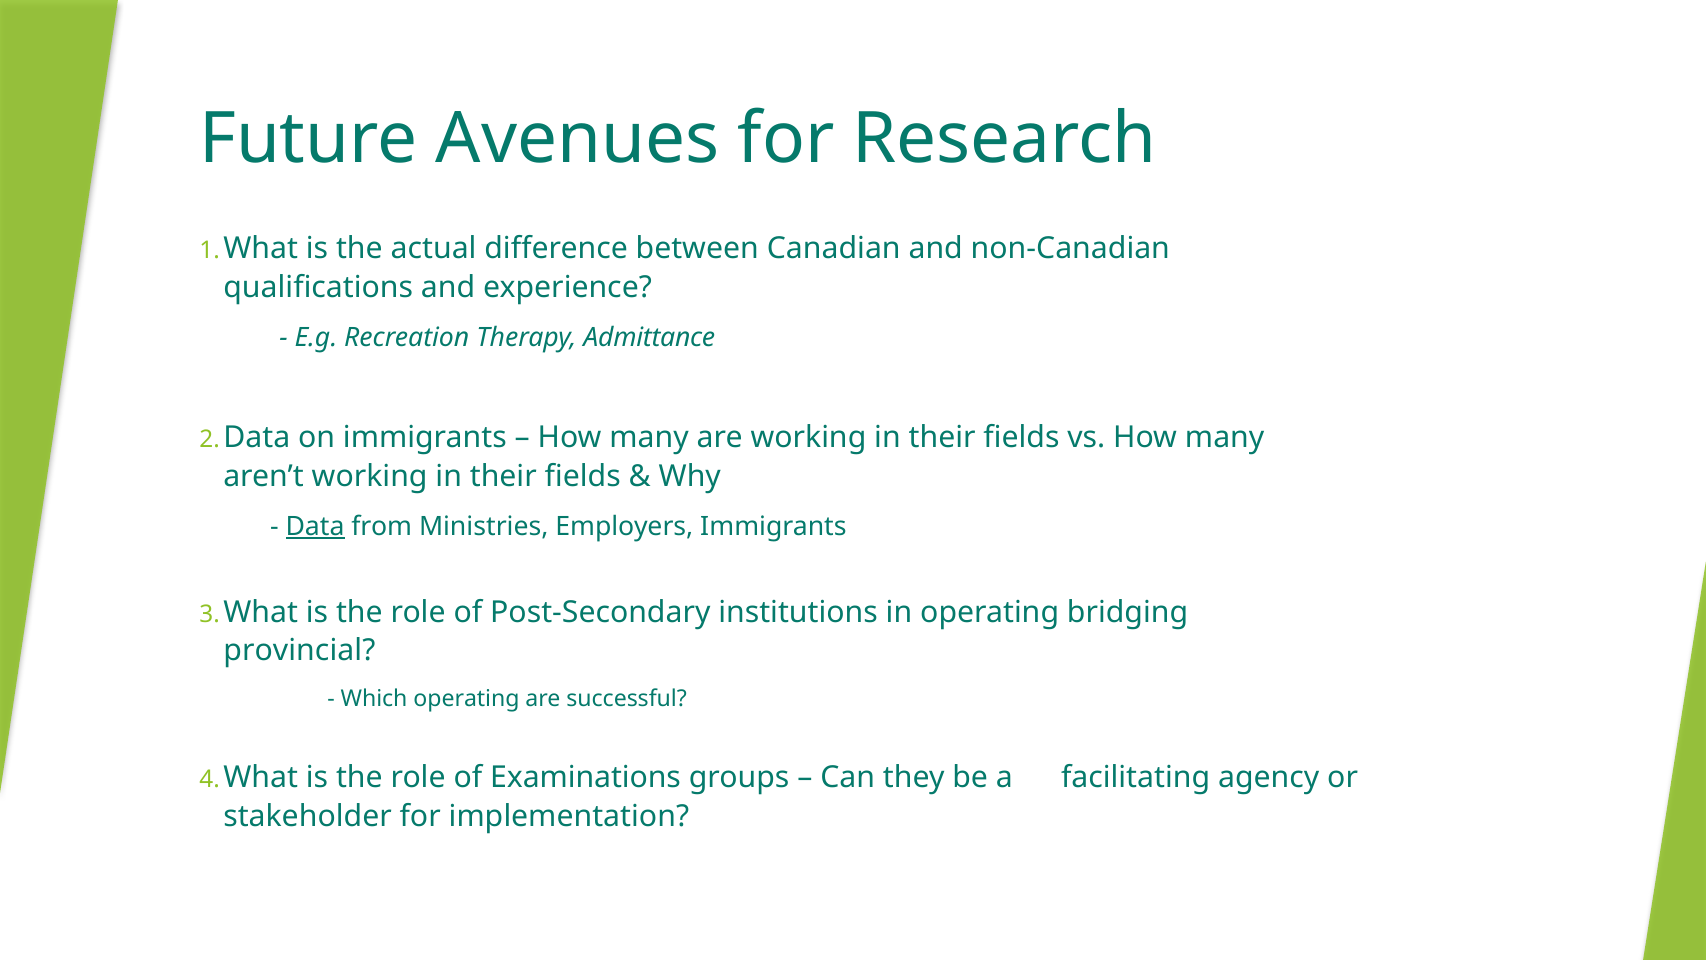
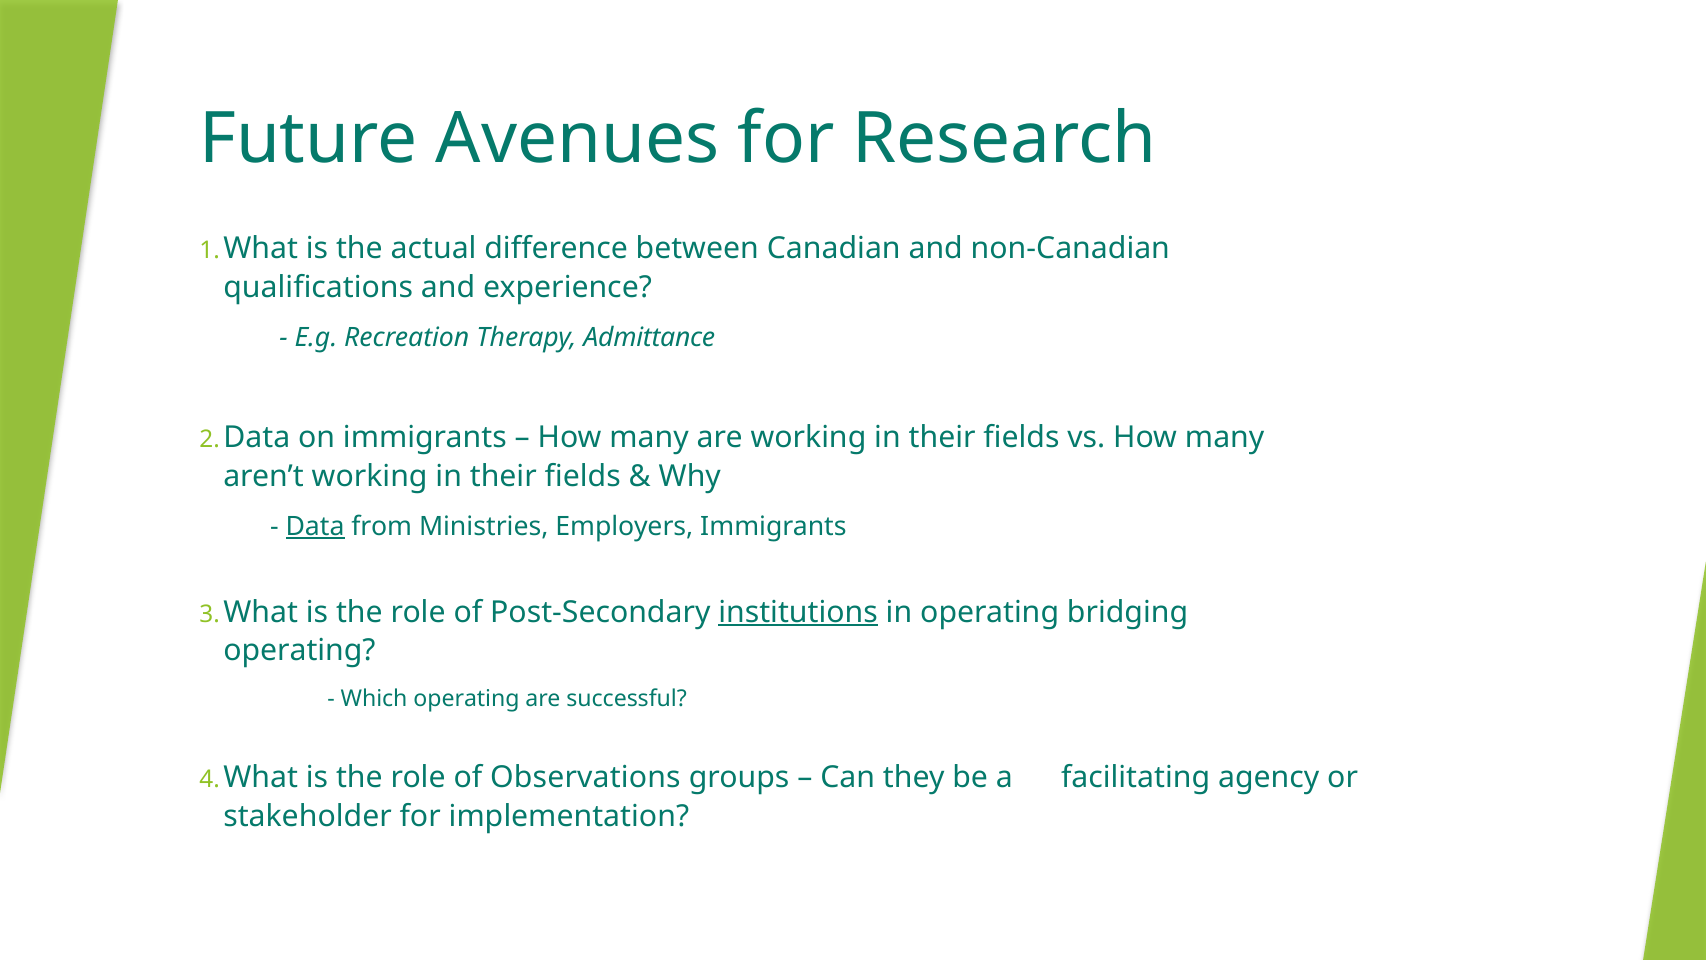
institutions underline: none -> present
provincial at (299, 651): provincial -> operating
Examinations: Examinations -> Observations
